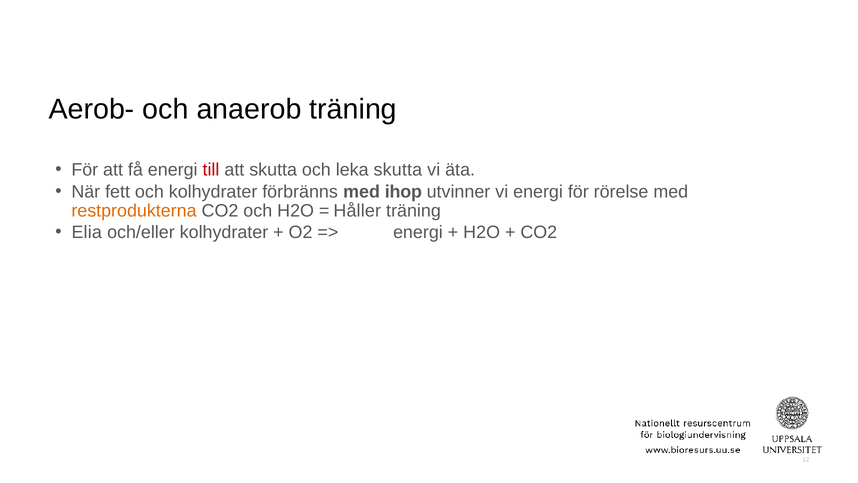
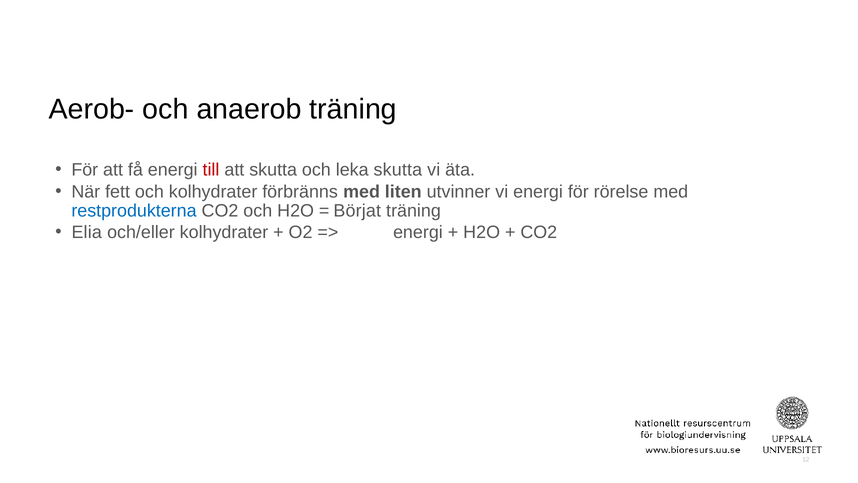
ihop: ihop -> liten
restprodukterna colour: orange -> blue
Håller: Håller -> Börjat
